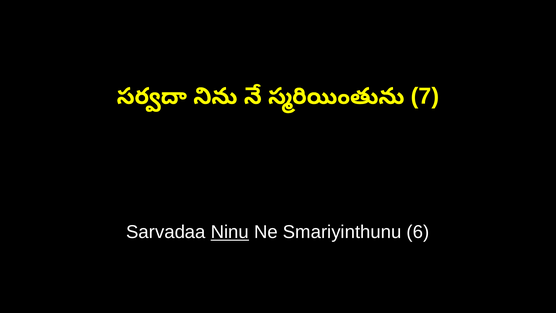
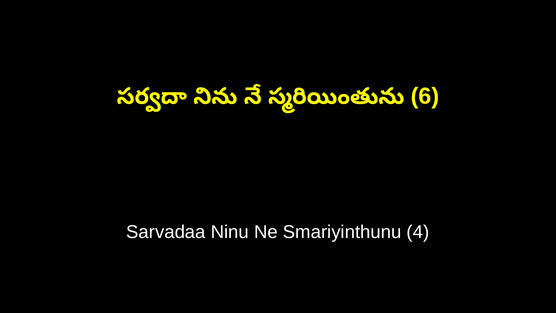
7: 7 -> 6
Ninu underline: present -> none
6: 6 -> 4
